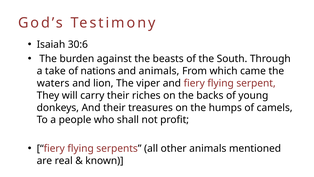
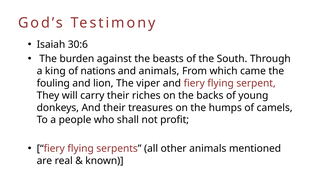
take: take -> king
waters: waters -> fouling
